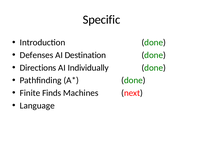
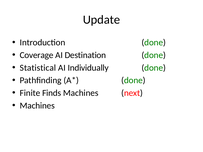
Specific: Specific -> Update
Defenses: Defenses -> Coverage
Directions: Directions -> Statistical
Language at (37, 106): Language -> Machines
